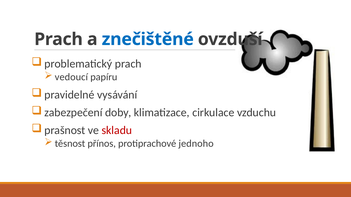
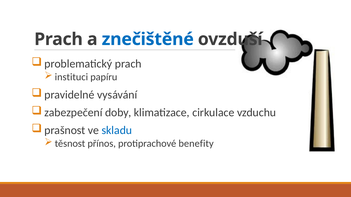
vedoucí: vedoucí -> instituci
skladu colour: red -> blue
jednoho: jednoho -> benefity
